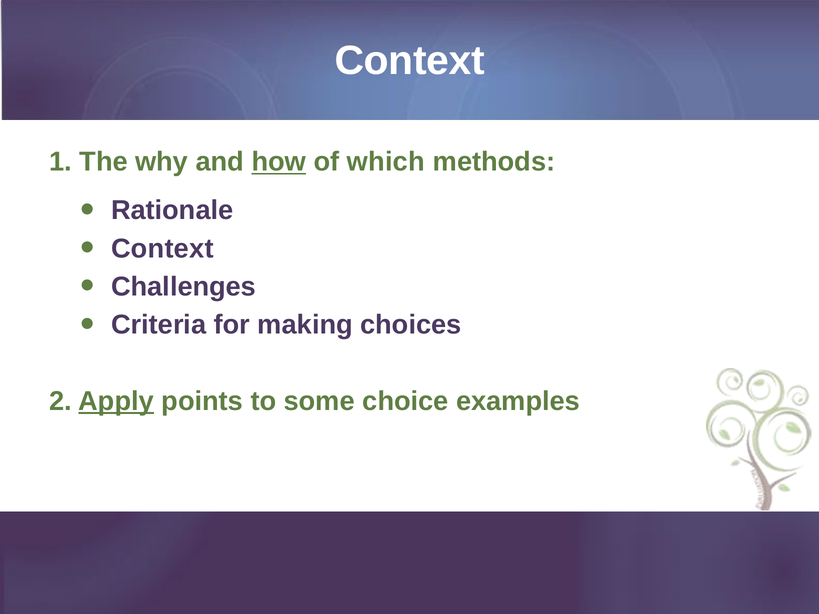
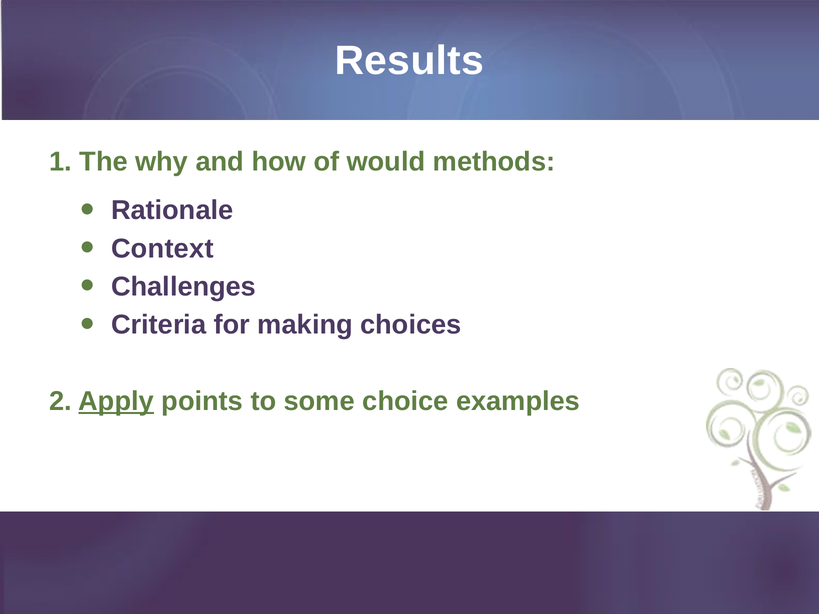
Context at (410, 61): Context -> Results
how underline: present -> none
which: which -> would
